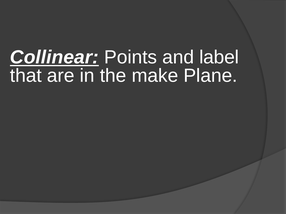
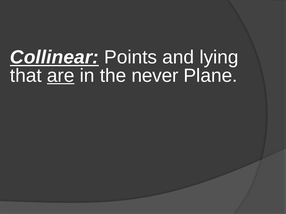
label: label -> lying
are underline: none -> present
make: make -> never
